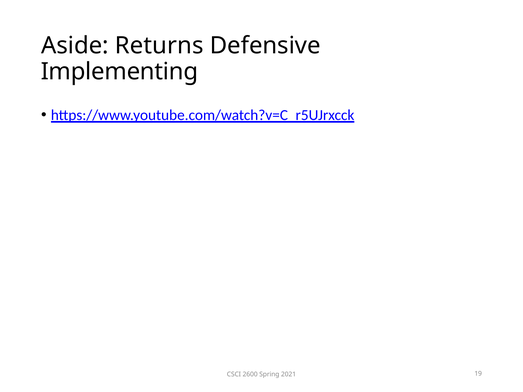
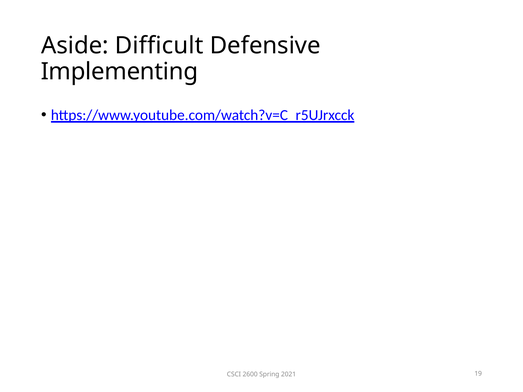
Returns: Returns -> Difficult
